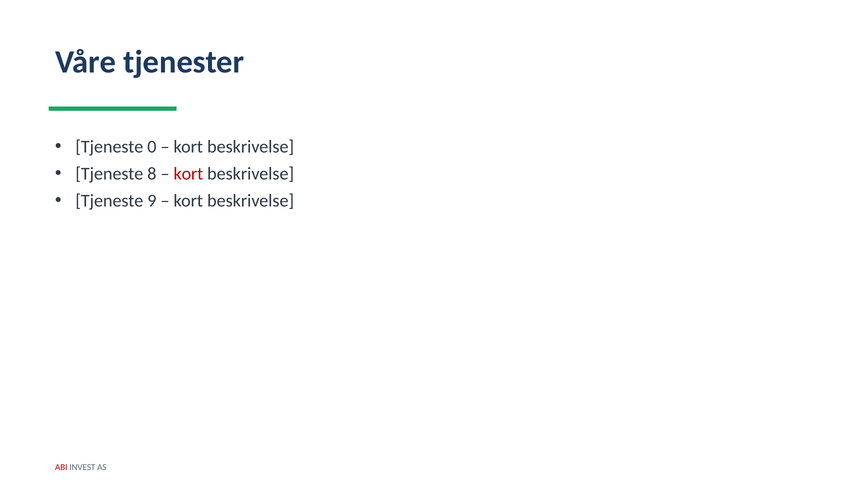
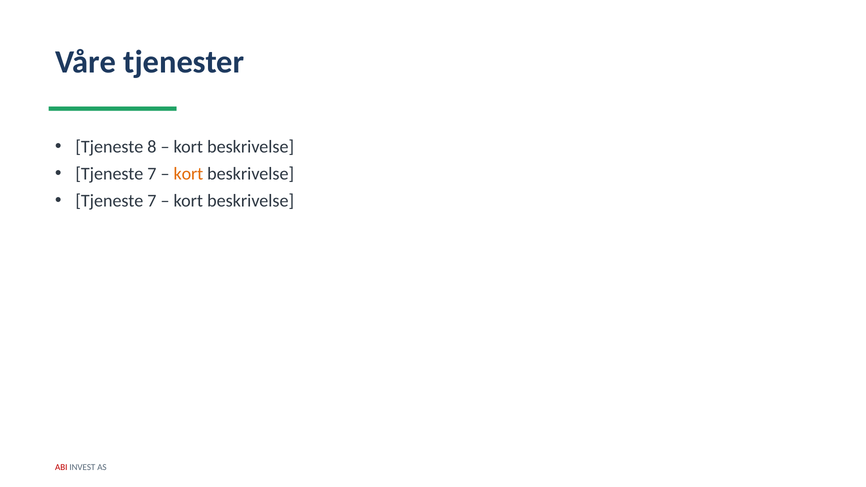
0: 0 -> 8
8 at (152, 174): 8 -> 7
kort at (188, 174) colour: red -> orange
9 at (152, 201): 9 -> 7
